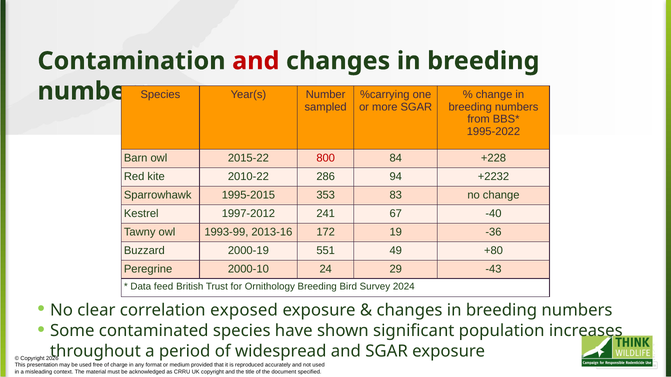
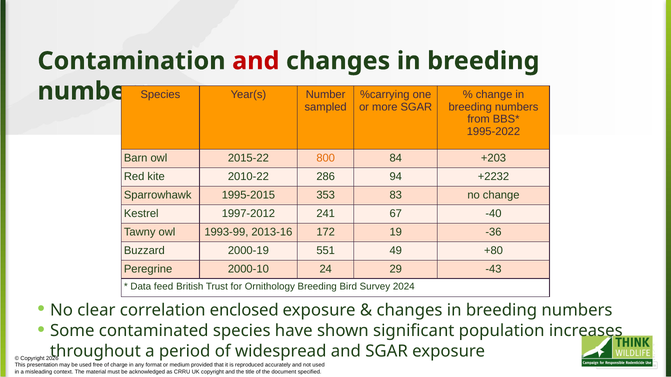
800 colour: red -> orange
+228: +228 -> +203
exposed: exposed -> enclosed
